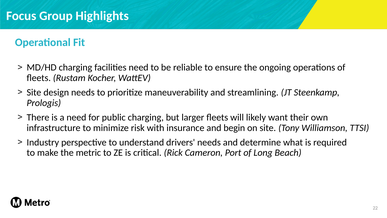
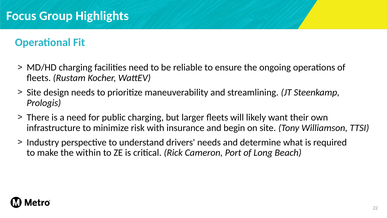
metric: metric -> within
